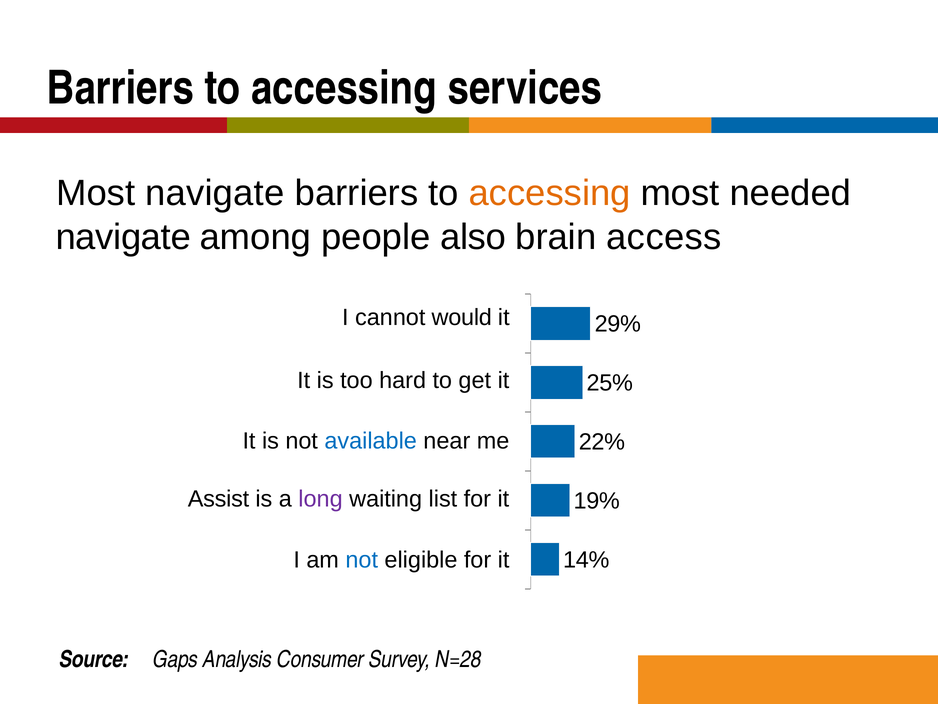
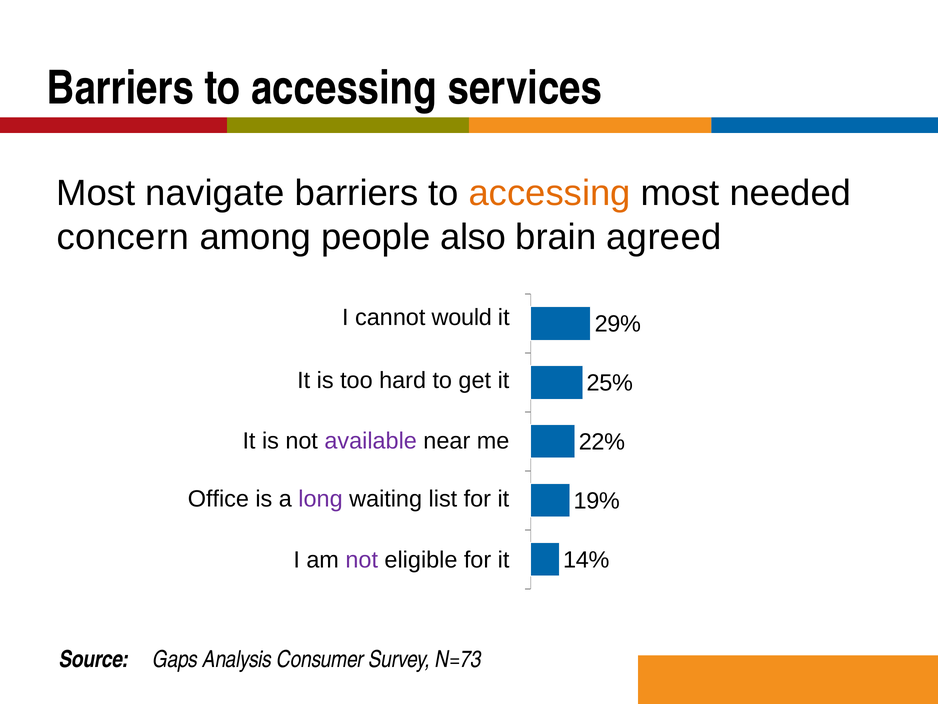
navigate at (123, 237): navigate -> concern
access: access -> agreed
available colour: blue -> purple
Assist: Assist -> Office
not at (362, 560) colour: blue -> purple
N=28: N=28 -> N=73
